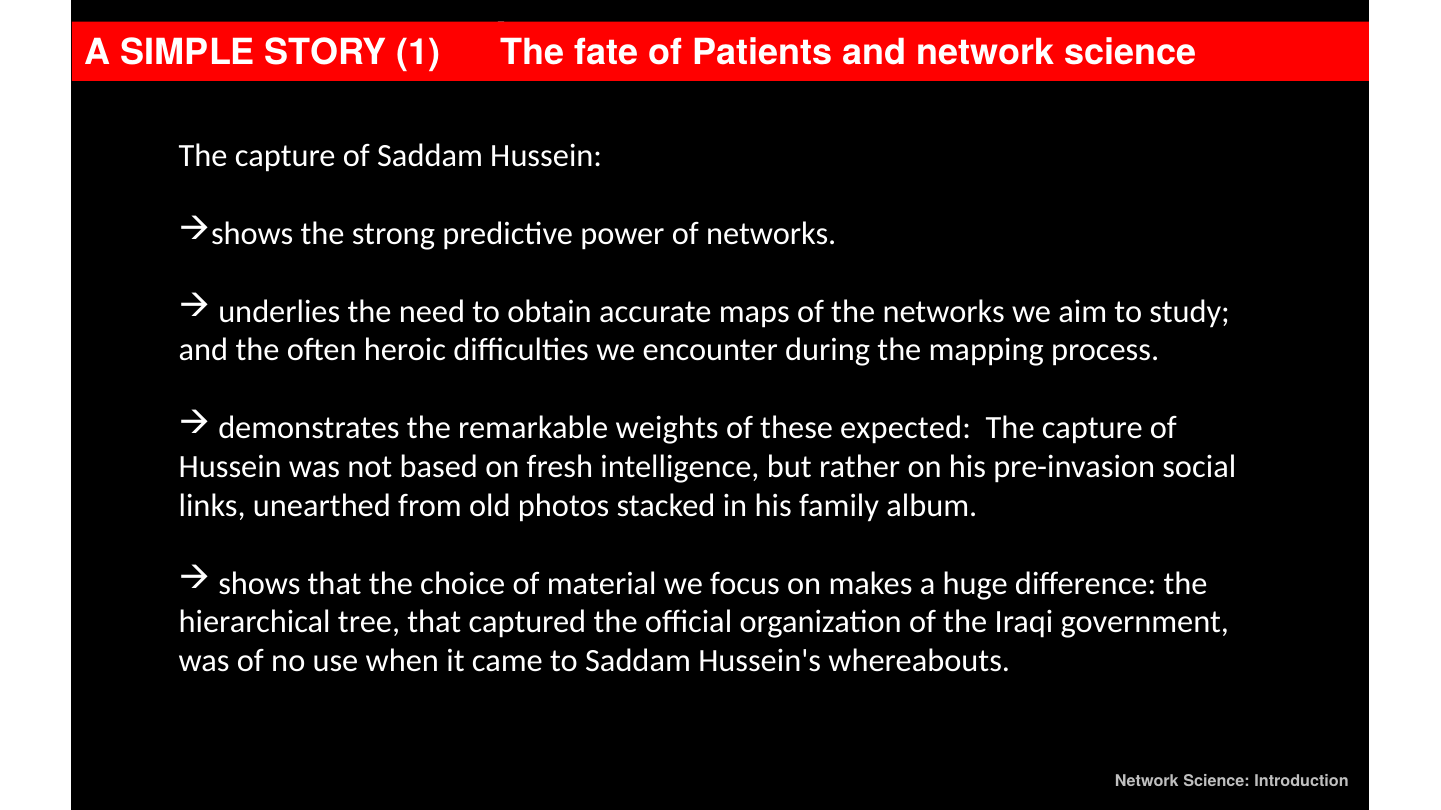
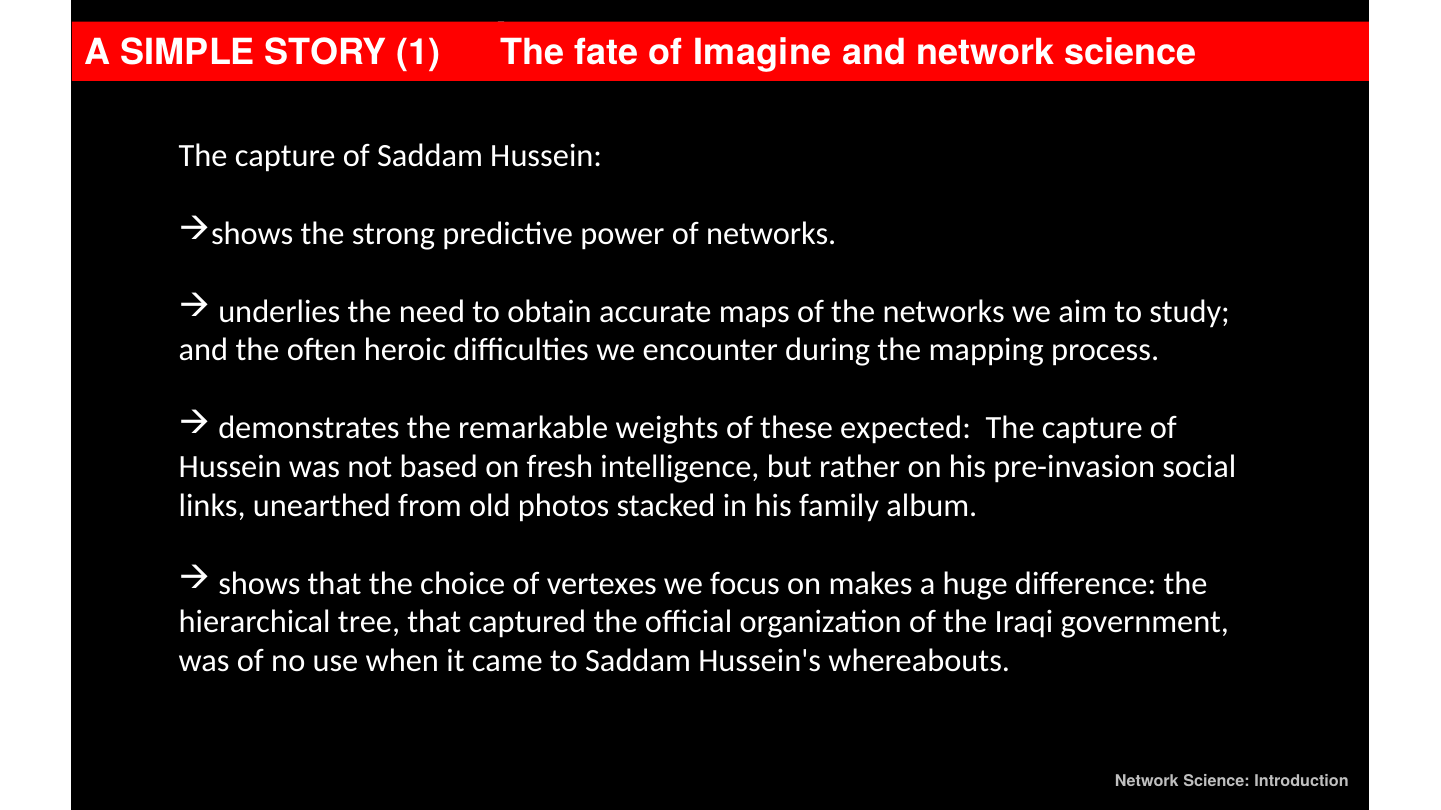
Patients: Patients -> Imagine
material: material -> vertexes
